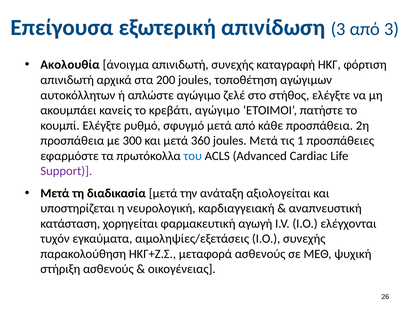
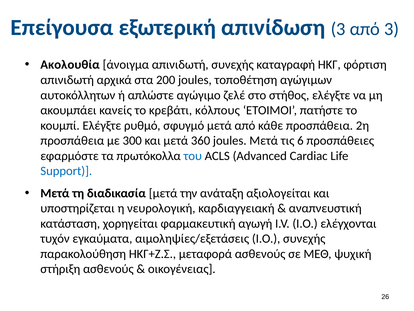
κρεβάτι αγώγιμο: αγώγιμο -> κόλπους
1: 1 -> 6
Support colour: purple -> blue
